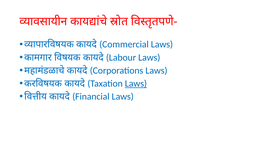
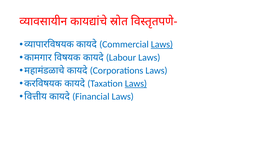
Laws at (162, 44) underline: none -> present
